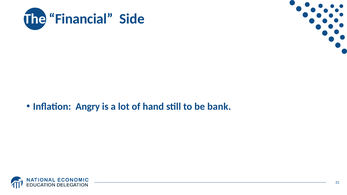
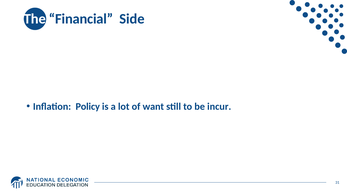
Angry: Angry -> Policy
hand: hand -> want
bank: bank -> incur
